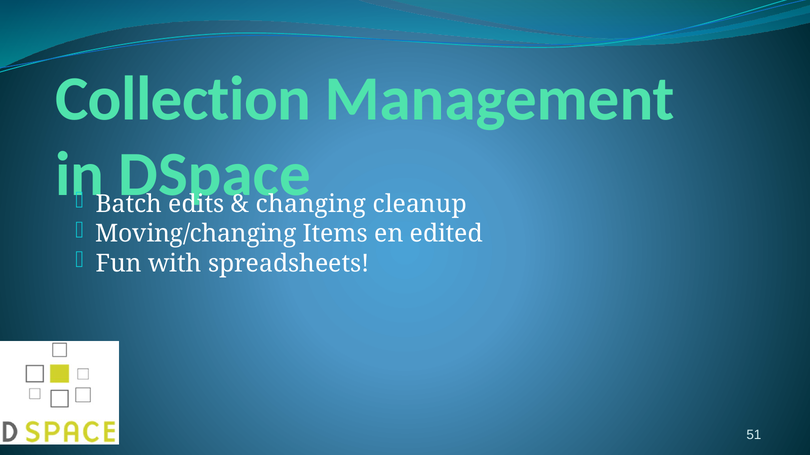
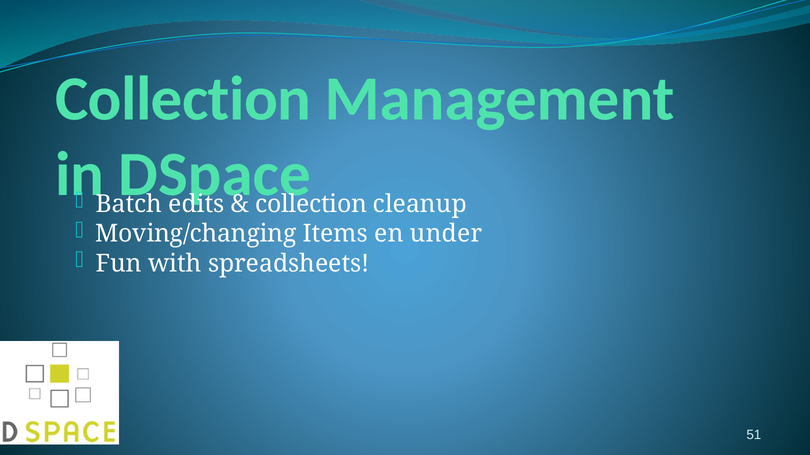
changing at (311, 204): changing -> collection
edited: edited -> under
